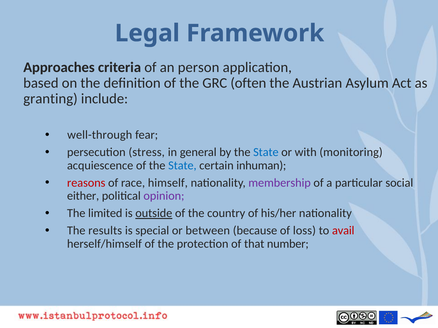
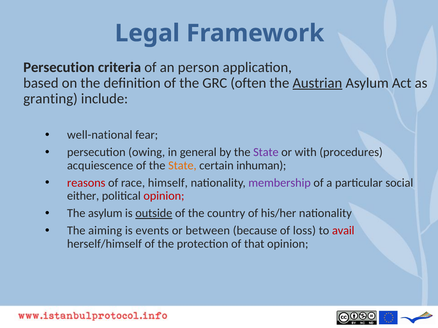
Approaches at (59, 67): Approaches -> Persecution
Austrian underline: none -> present
well-through: well-through -> well-national
stress: stress -> owing
State at (266, 153) colour: blue -> purple
monitoring: monitoring -> procedures
State at (182, 166) colour: blue -> orange
opinion at (164, 196) colour: purple -> red
The limited: limited -> asylum
results: results -> aiming
special: special -> events
that number: number -> opinion
